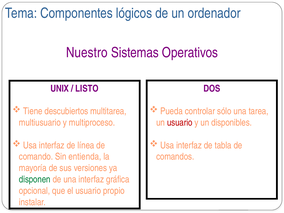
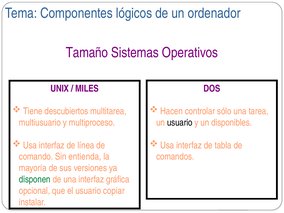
Nuestro: Nuestro -> Tamaño
LISTO: LISTO -> MILES
Pueda: Pueda -> Hacen
usuario at (180, 123) colour: red -> black
propio: propio -> copiar
